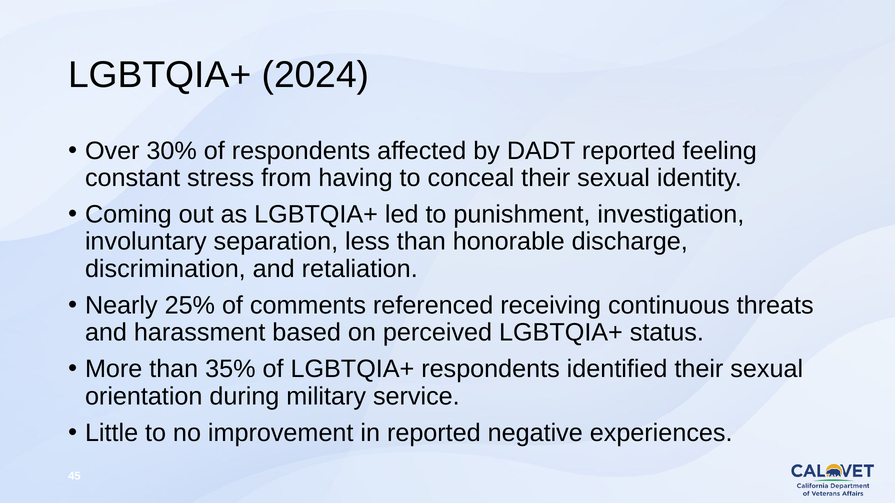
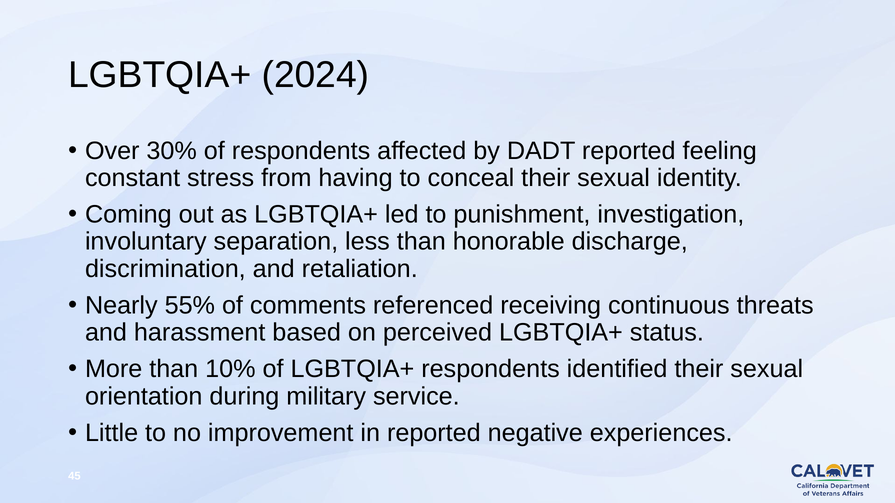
25%: 25% -> 55%
35%: 35% -> 10%
